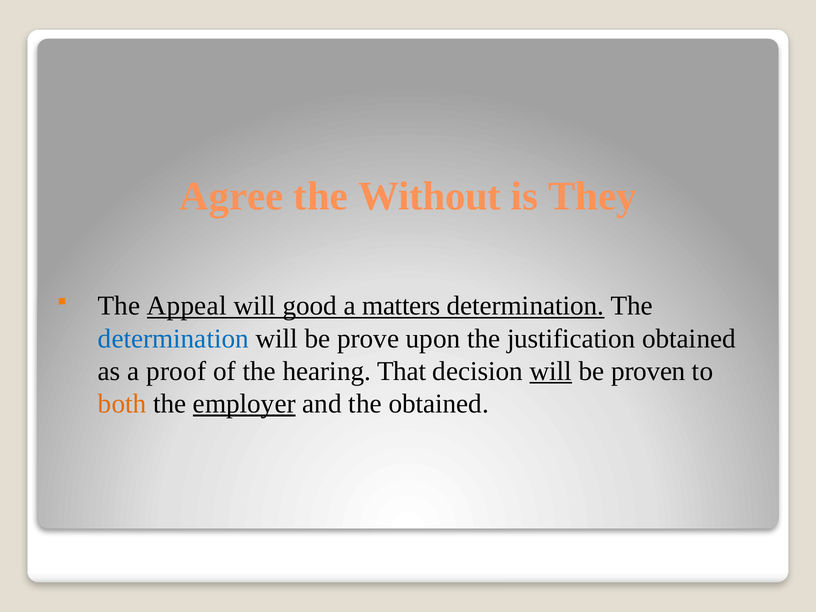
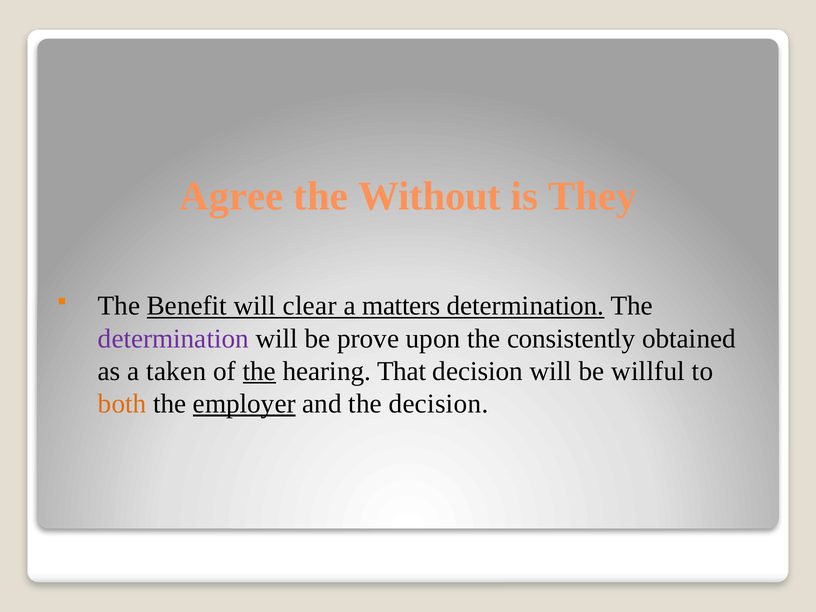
Appeal: Appeal -> Benefit
good: good -> clear
determination at (173, 339) colour: blue -> purple
justification: justification -> consistently
proof: proof -> taken
the at (259, 371) underline: none -> present
will at (551, 371) underline: present -> none
proven: proven -> willful
the obtained: obtained -> decision
